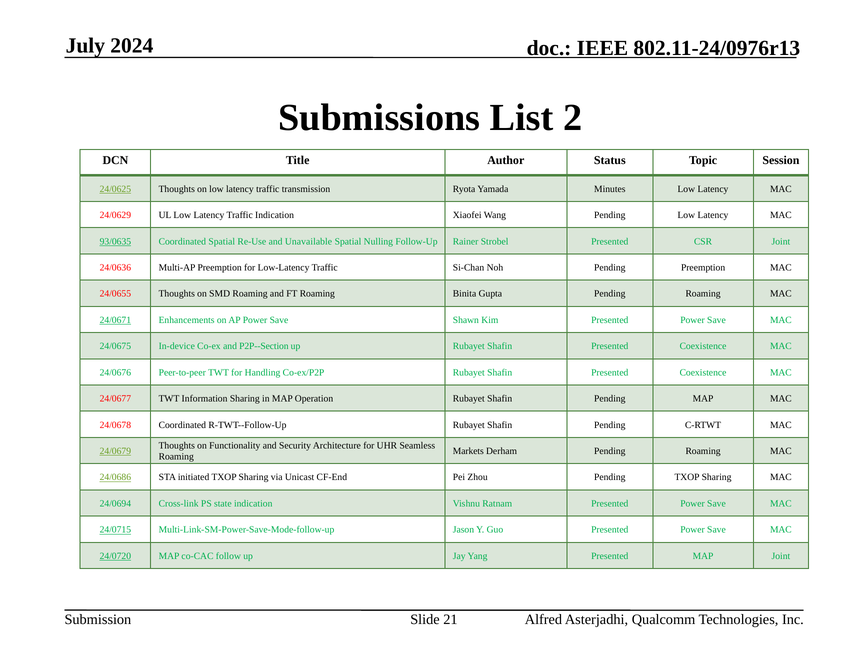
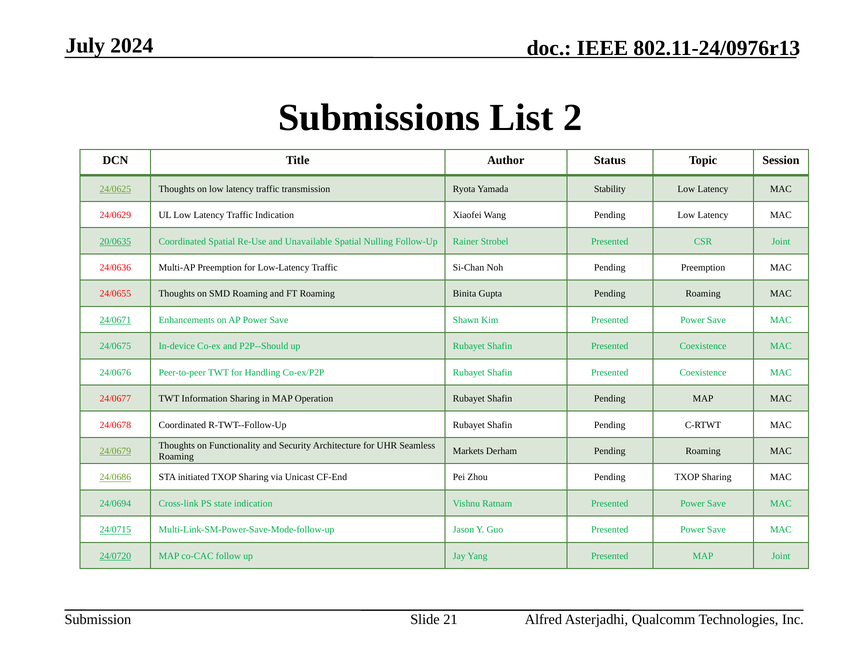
Minutes: Minutes -> Stability
93/0635: 93/0635 -> 20/0635
P2P--Section: P2P--Section -> P2P--Should
